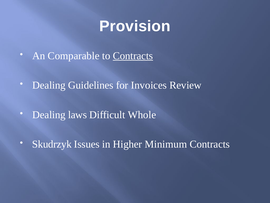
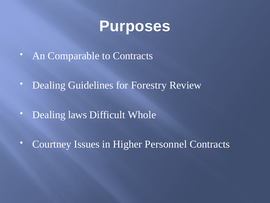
Provision: Provision -> Purposes
Contracts at (133, 56) underline: present -> none
Invoices: Invoices -> Forestry
Skudrzyk: Skudrzyk -> Courtney
Minimum: Minimum -> Personnel
